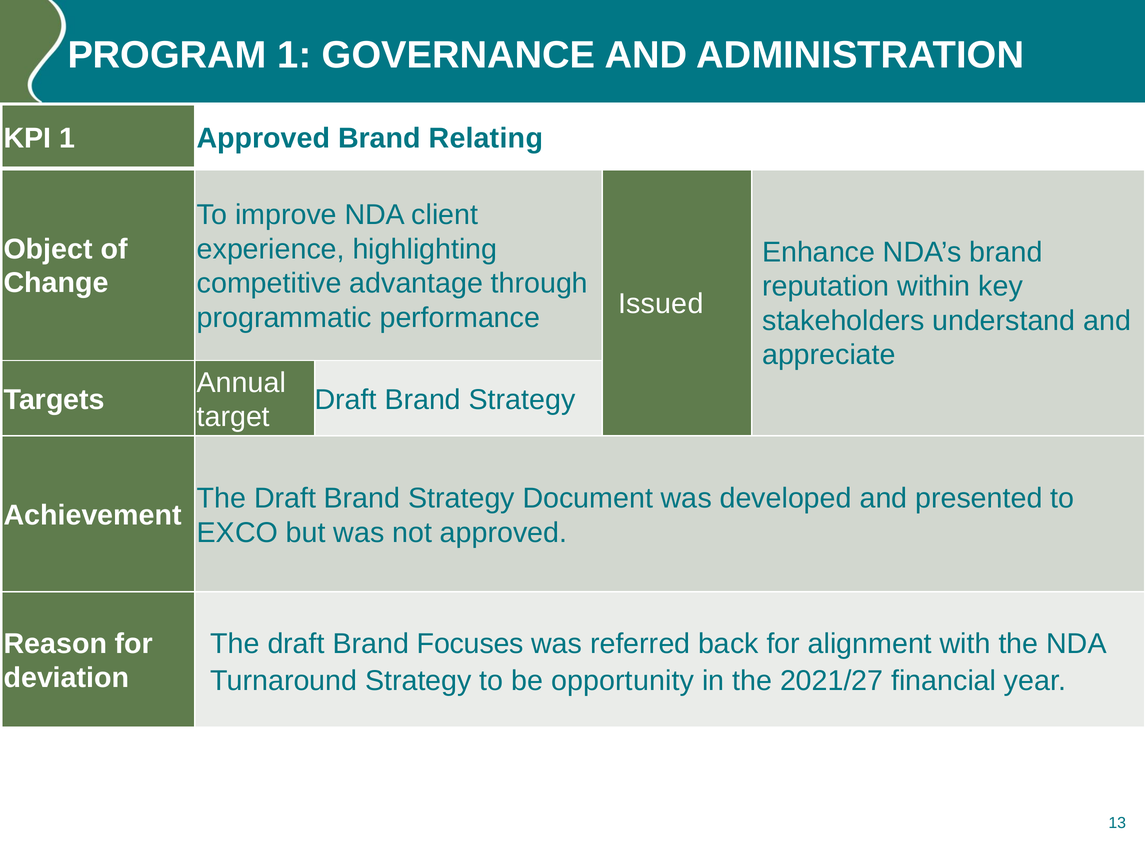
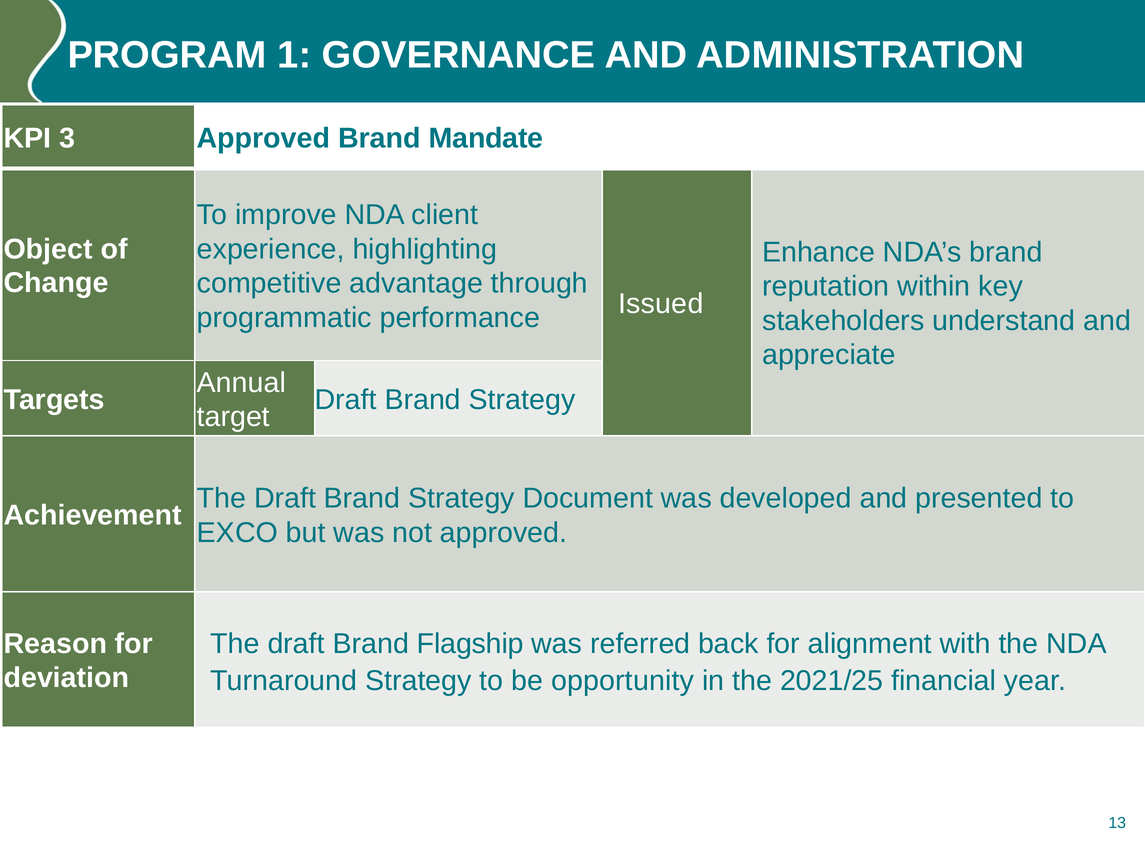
KPI 1: 1 -> 3
Relating: Relating -> Mandate
Focuses: Focuses -> Flagship
2021/27: 2021/27 -> 2021/25
